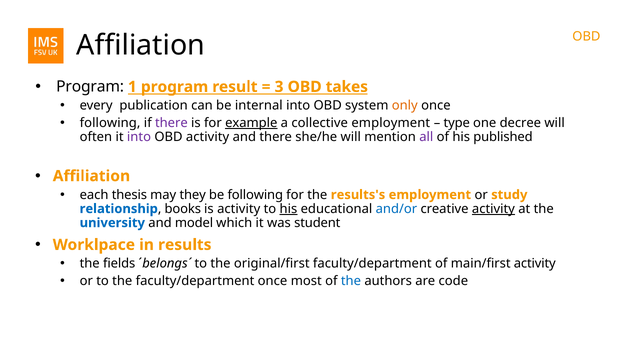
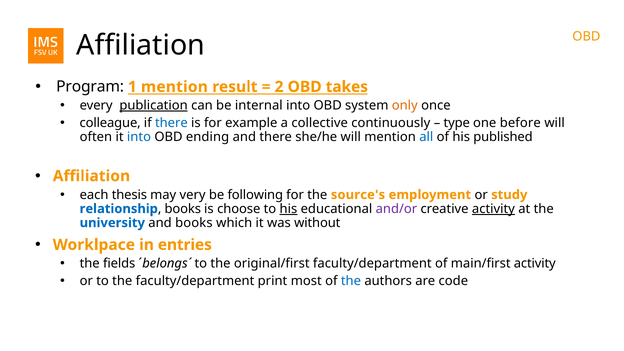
1 program: program -> mention
3: 3 -> 2
publication underline: none -> present
following at (110, 123): following -> colleague
there at (171, 123) colour: purple -> blue
example underline: present -> none
collective employment: employment -> continuously
decree: decree -> before
into at (139, 137) colour: purple -> blue
OBD activity: activity -> ending
all colour: purple -> blue
they: they -> very
results's: results's -> source's
is activity: activity -> choose
and/or colour: blue -> purple
and model: model -> books
student: student -> without
results: results -> entries
faculty/department once: once -> print
